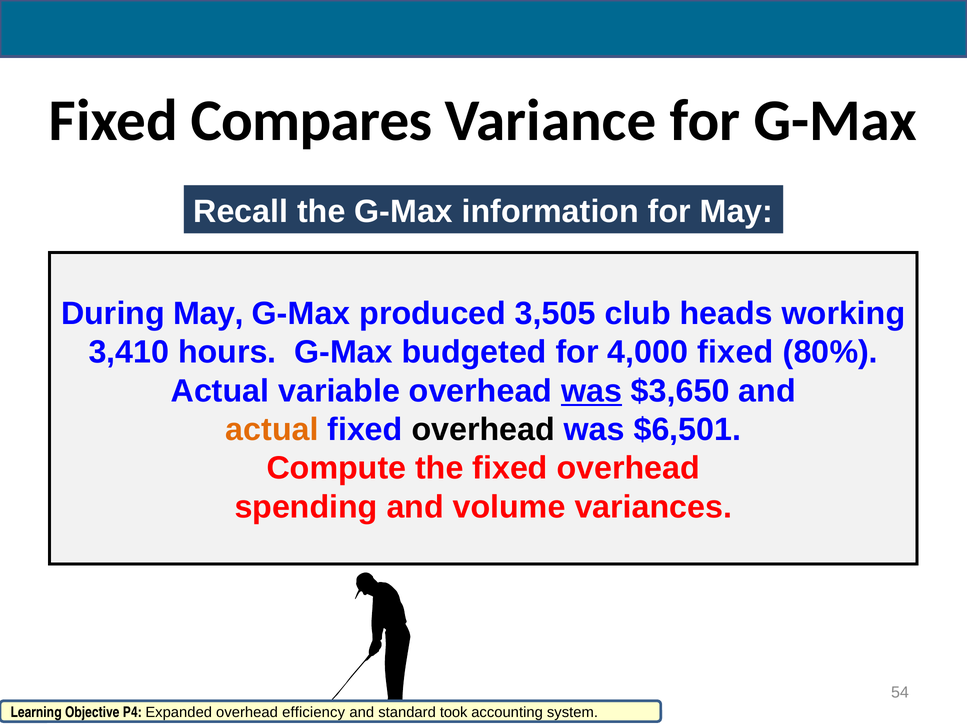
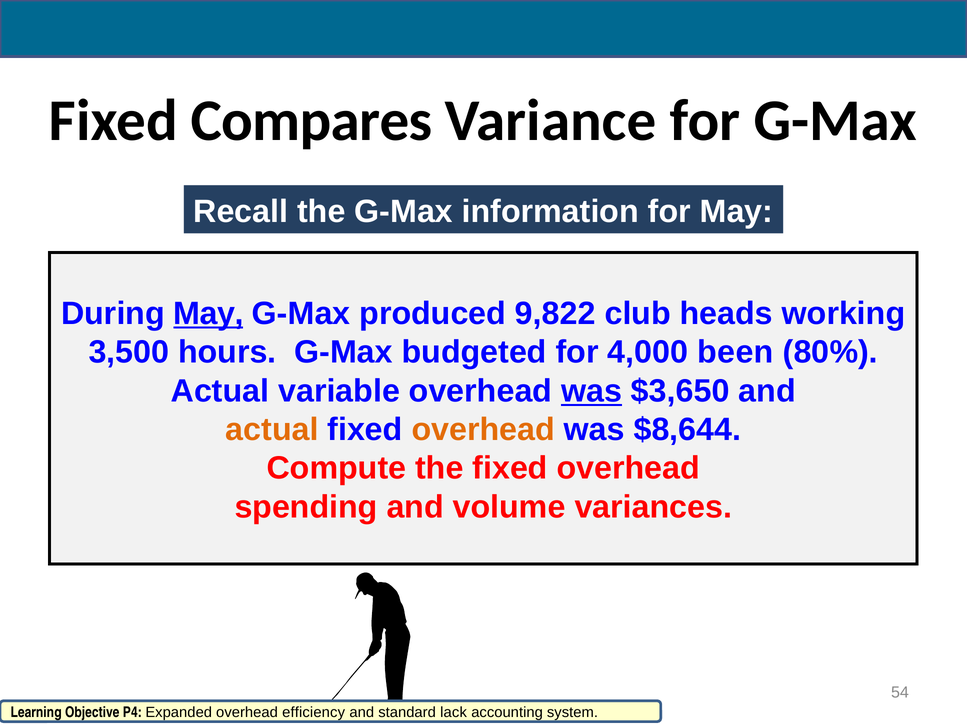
May at (209, 314) underline: none -> present
3,505: 3,505 -> 9,822
3,410: 3,410 -> 3,500
4,000 fixed: fixed -> been
overhead at (483, 430) colour: black -> orange
$6,501: $6,501 -> $8,644
took: took -> lack
